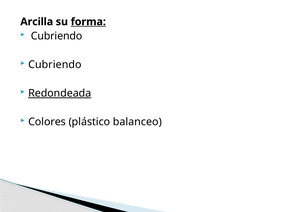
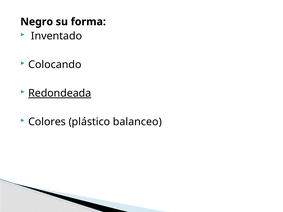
Arcilla: Arcilla -> Negro
forma underline: present -> none
Cubriendo at (57, 36): Cubriendo -> Inventado
Cubriendo at (55, 65): Cubriendo -> Colocando
